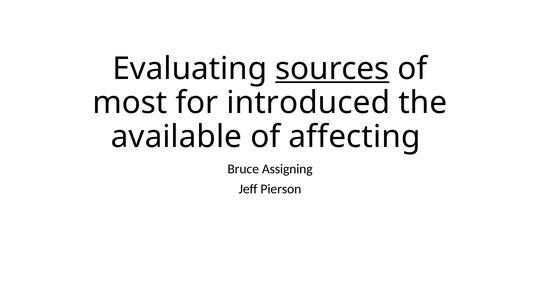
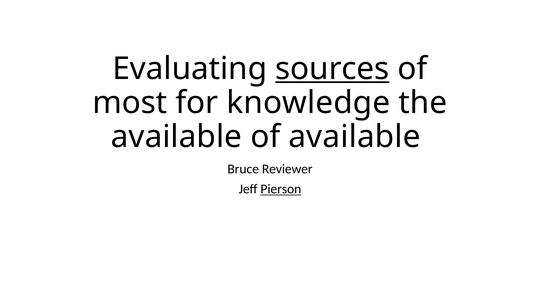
introduced: introduced -> knowledge
of affecting: affecting -> available
Assigning: Assigning -> Reviewer
Pierson underline: none -> present
